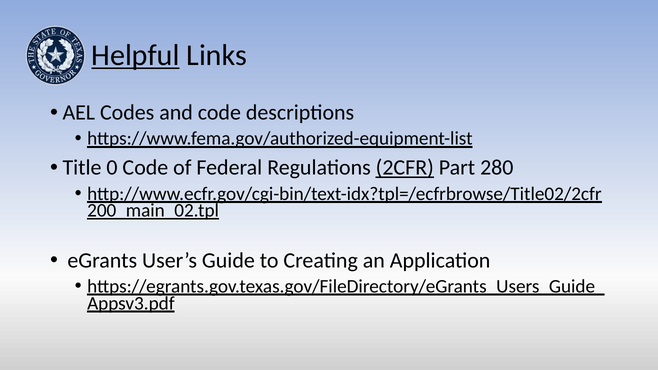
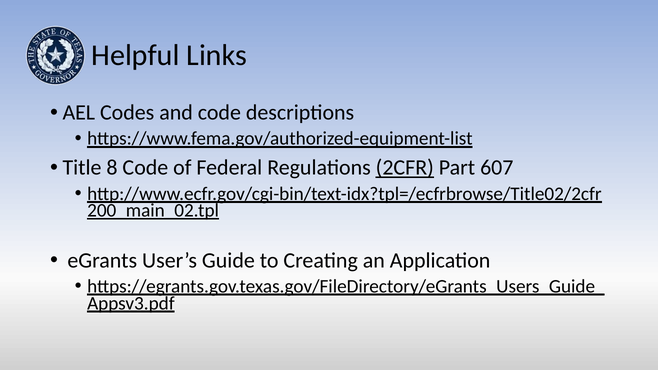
Helpful underline: present -> none
0: 0 -> 8
280: 280 -> 607
